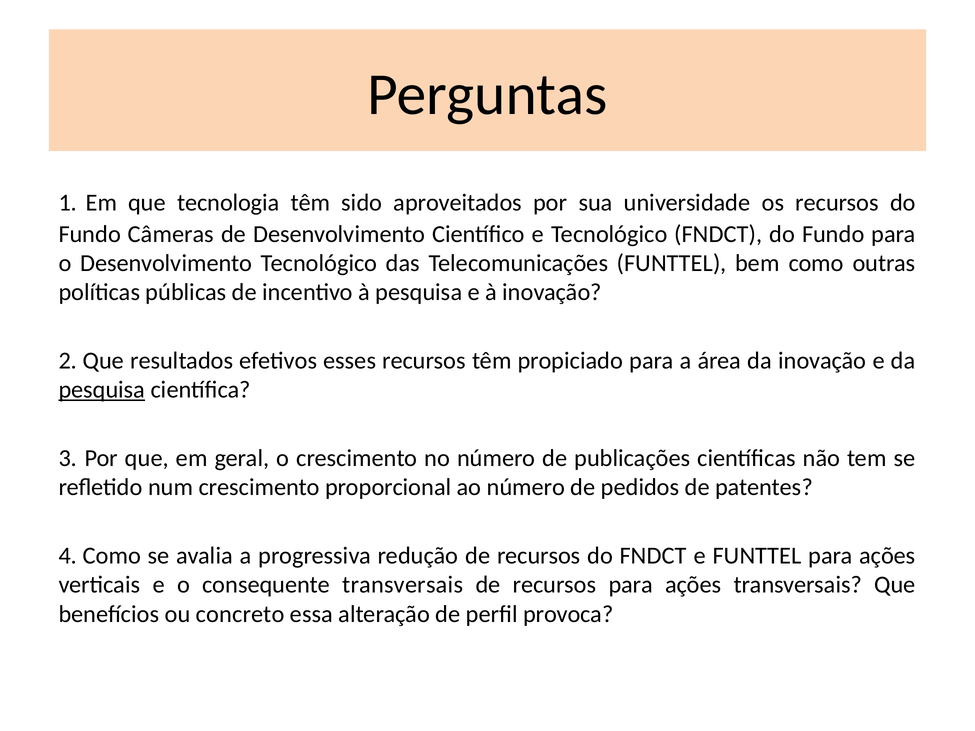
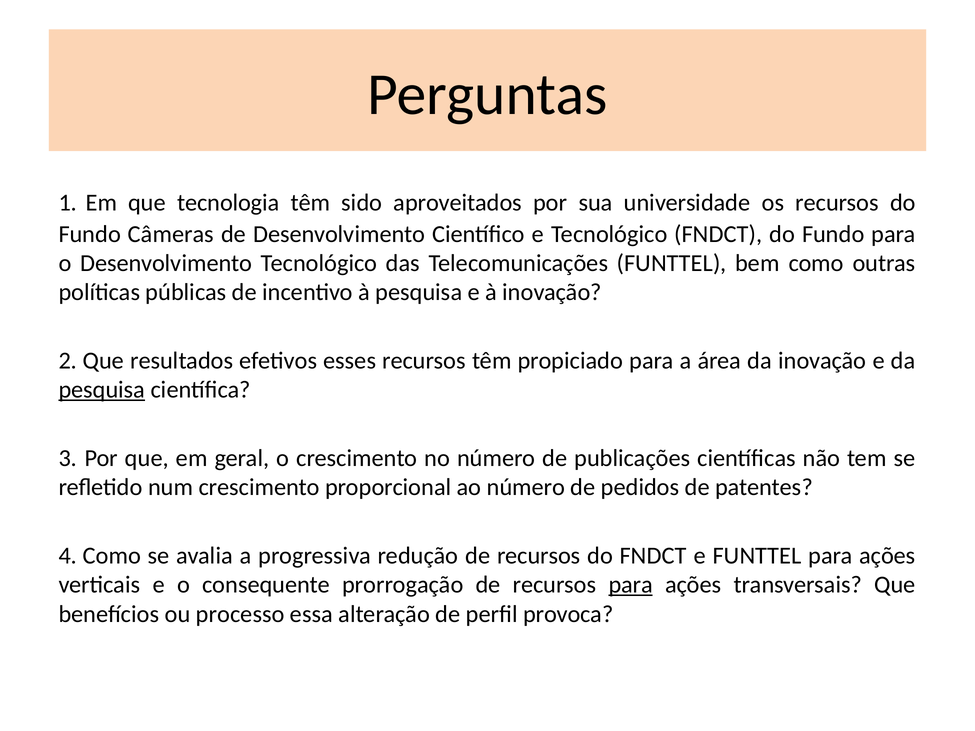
consequente transversais: transversais -> prorrogação
para at (631, 585) underline: none -> present
concreto: concreto -> processo
